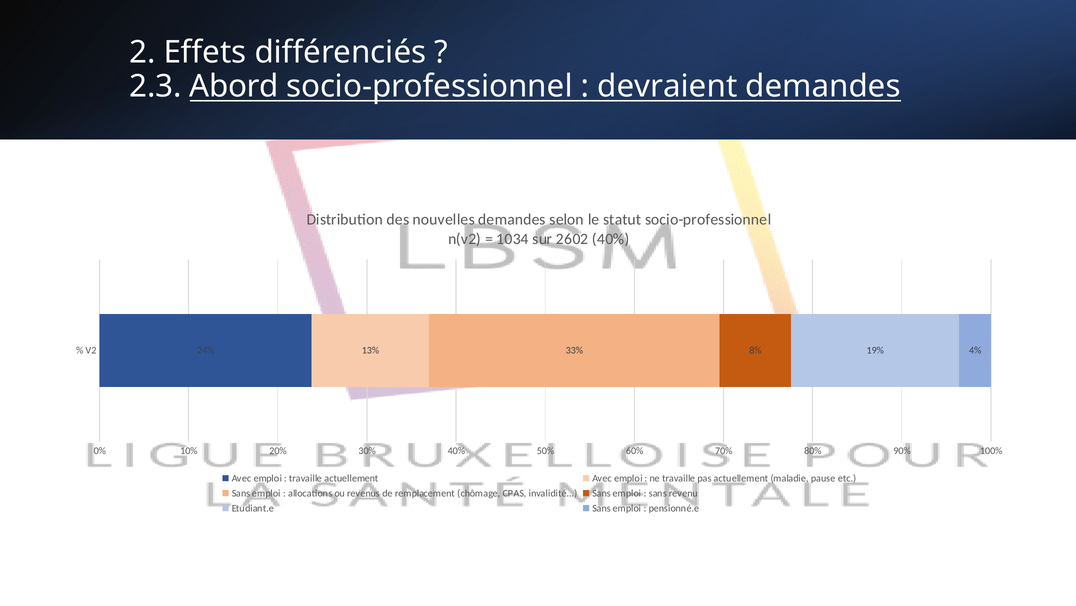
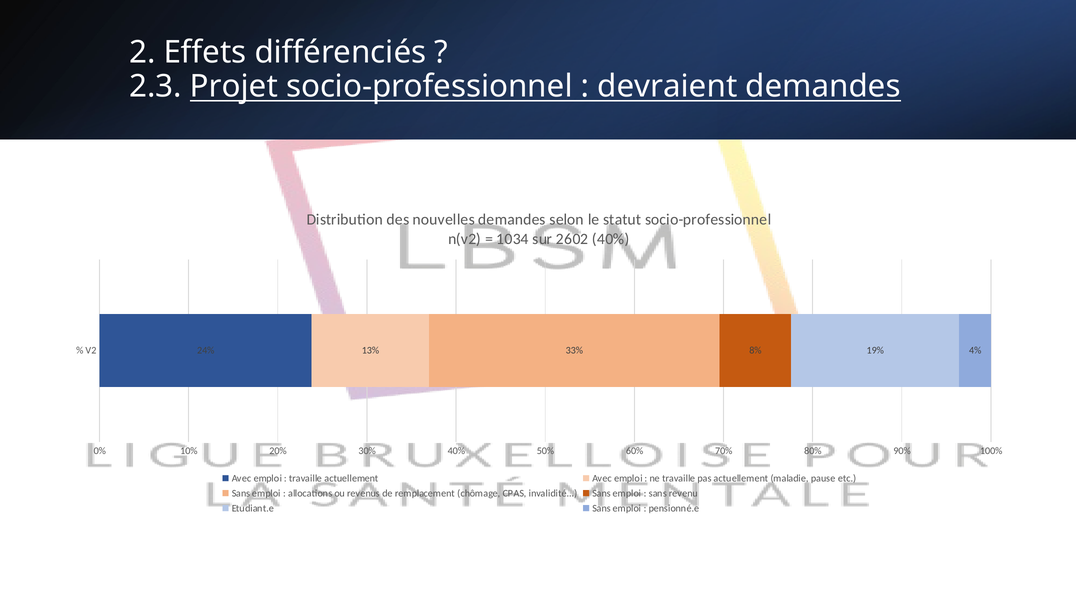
Abord: Abord -> Projet
